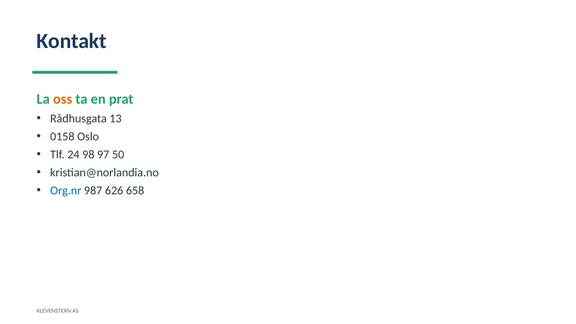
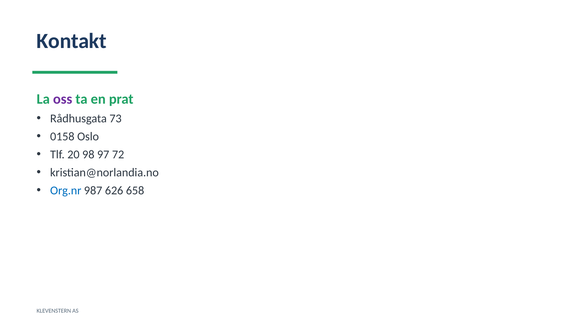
oss colour: orange -> purple
13: 13 -> 73
24: 24 -> 20
50: 50 -> 72
